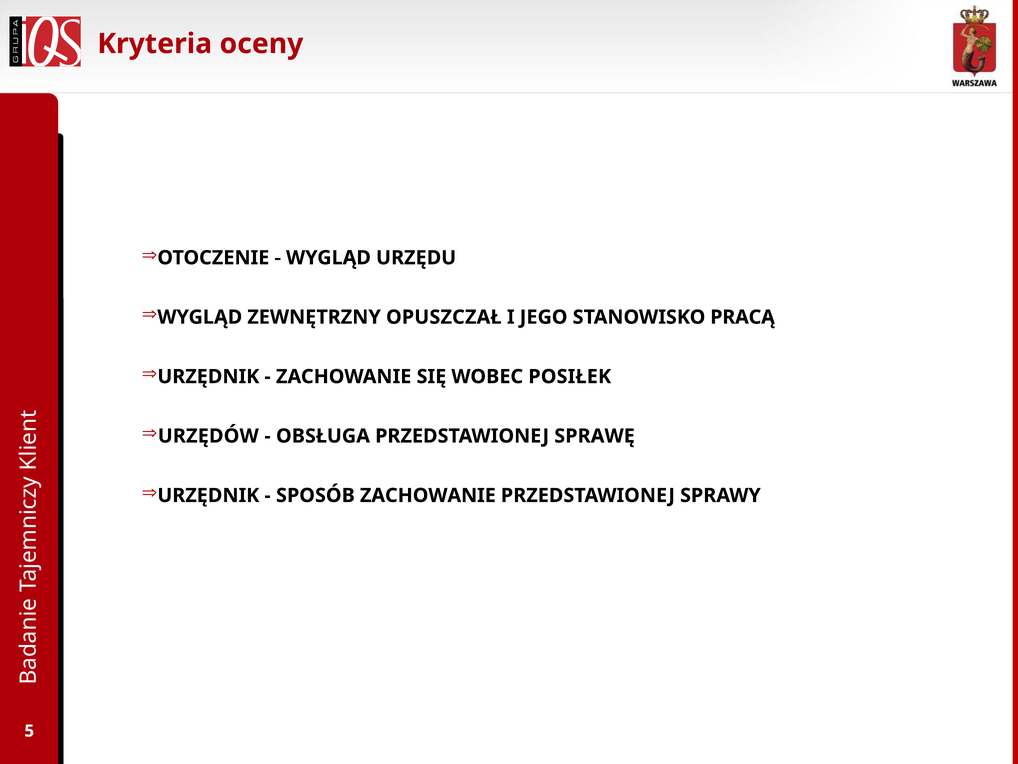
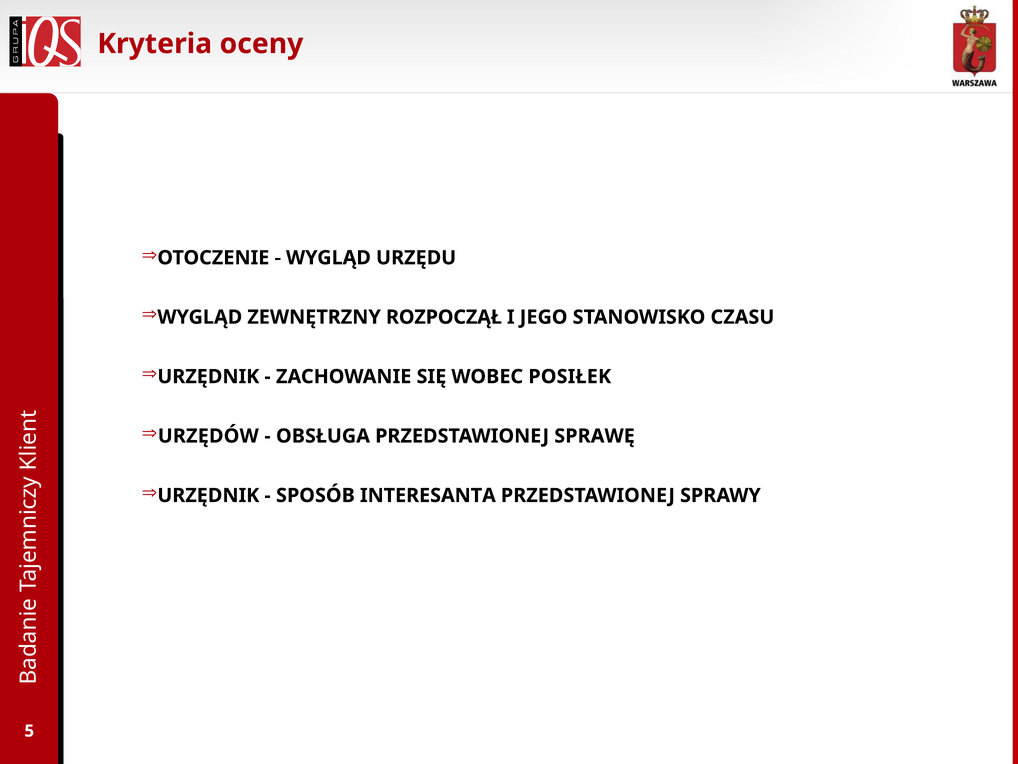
OPUSZCZAŁ: OPUSZCZAŁ -> ROZPOCZĄŁ
PRACĄ: PRACĄ -> CZASU
SPOSÓB ZACHOWANIE: ZACHOWANIE -> INTERESANTA
